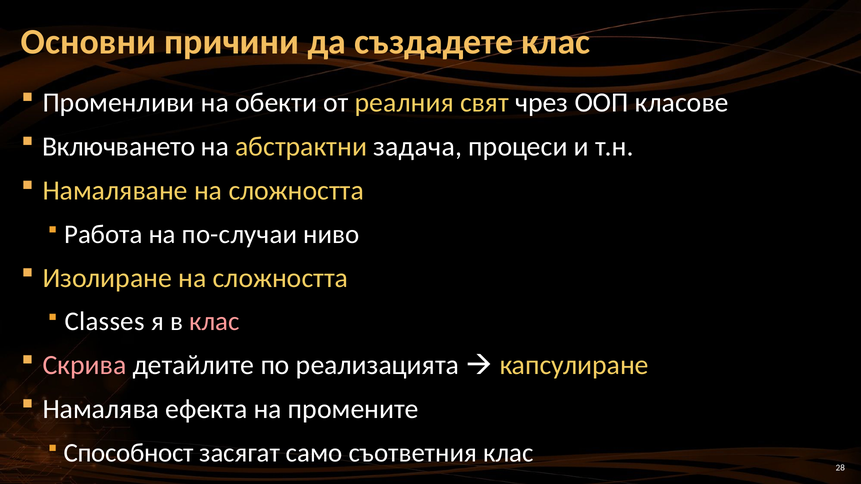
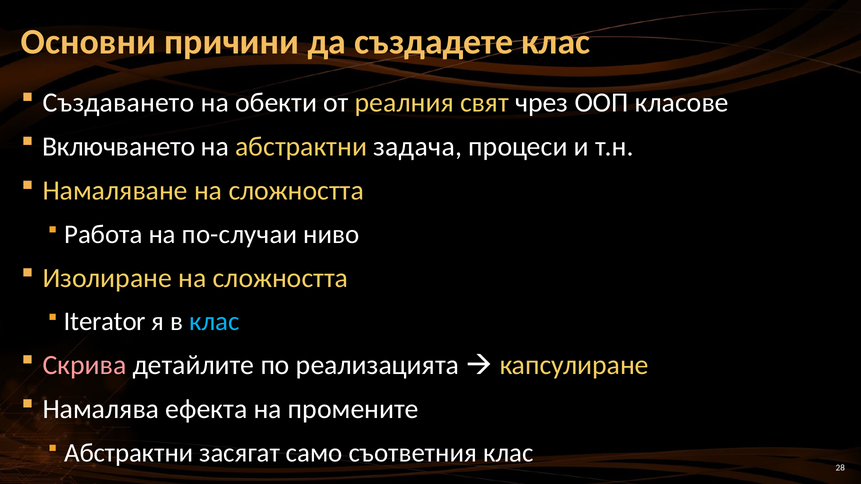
Променливи: Променливи -> Създаването
Classes: Classes -> Iterator
клас at (214, 322) colour: pink -> light blue
Способност at (129, 453): Способност -> Абстрактни
